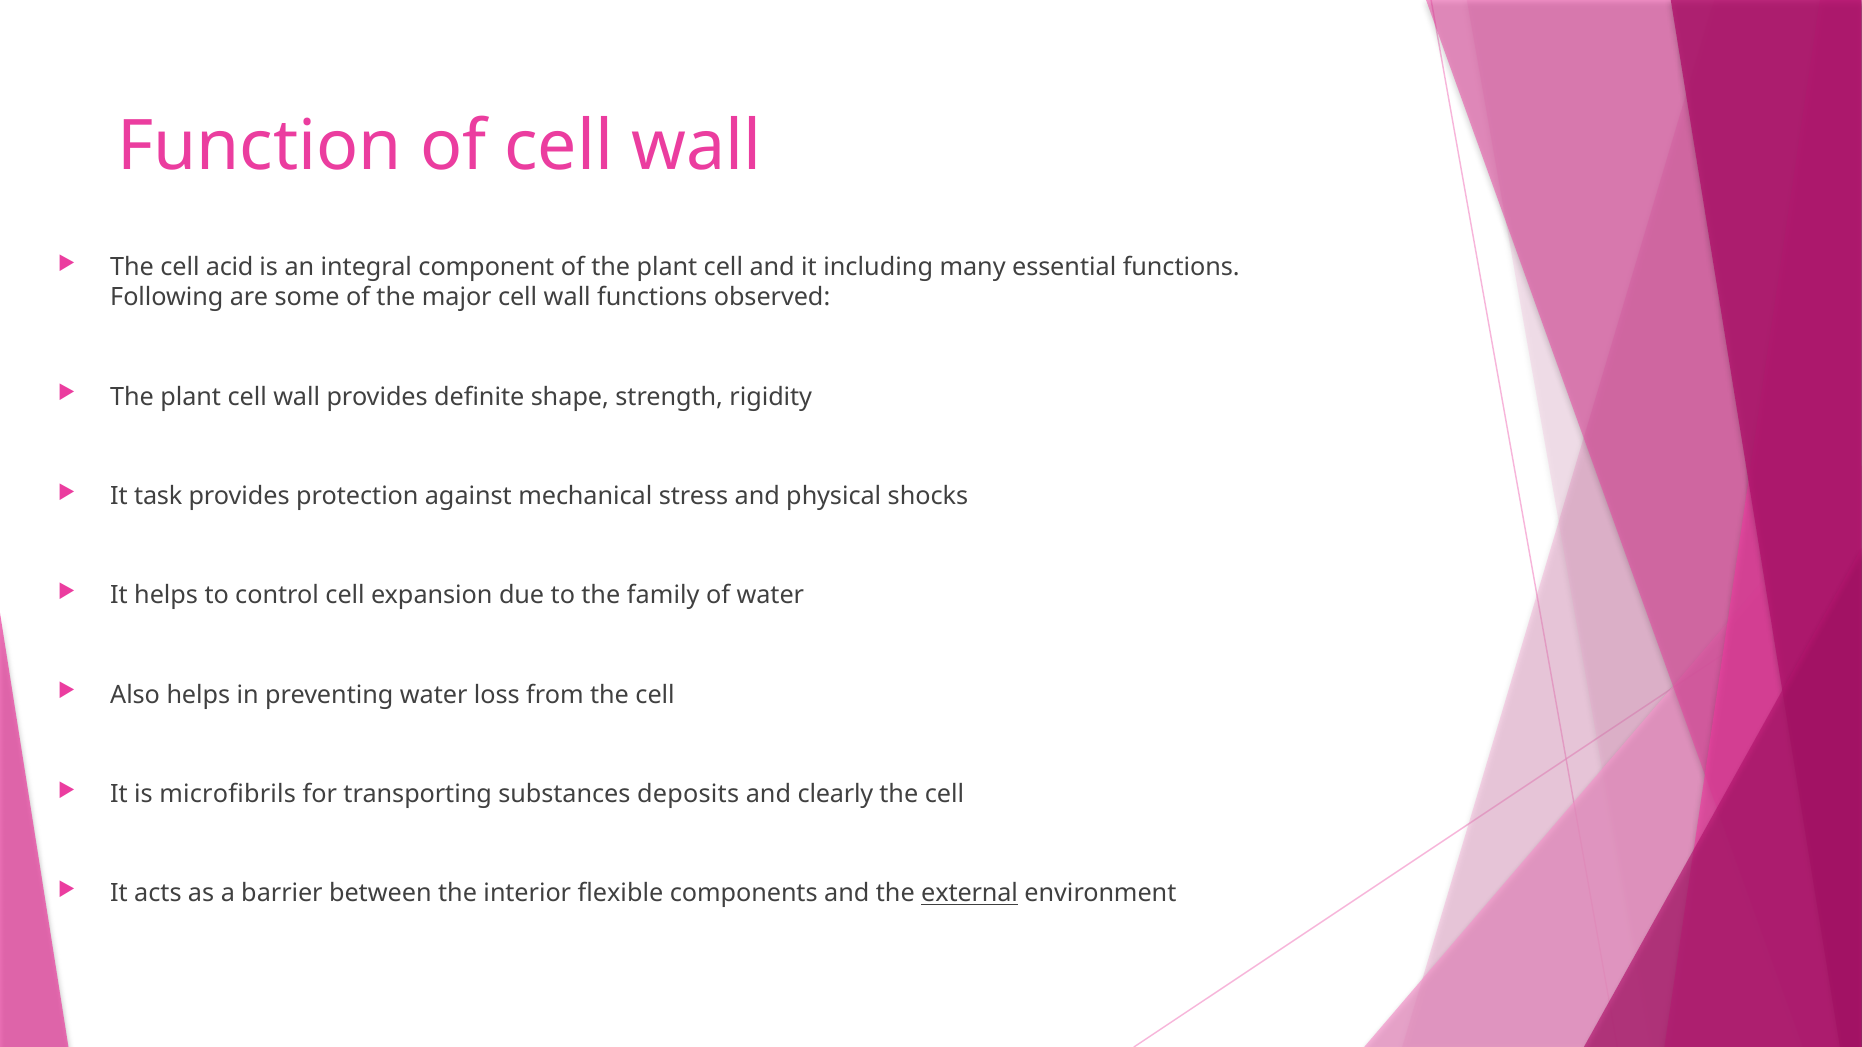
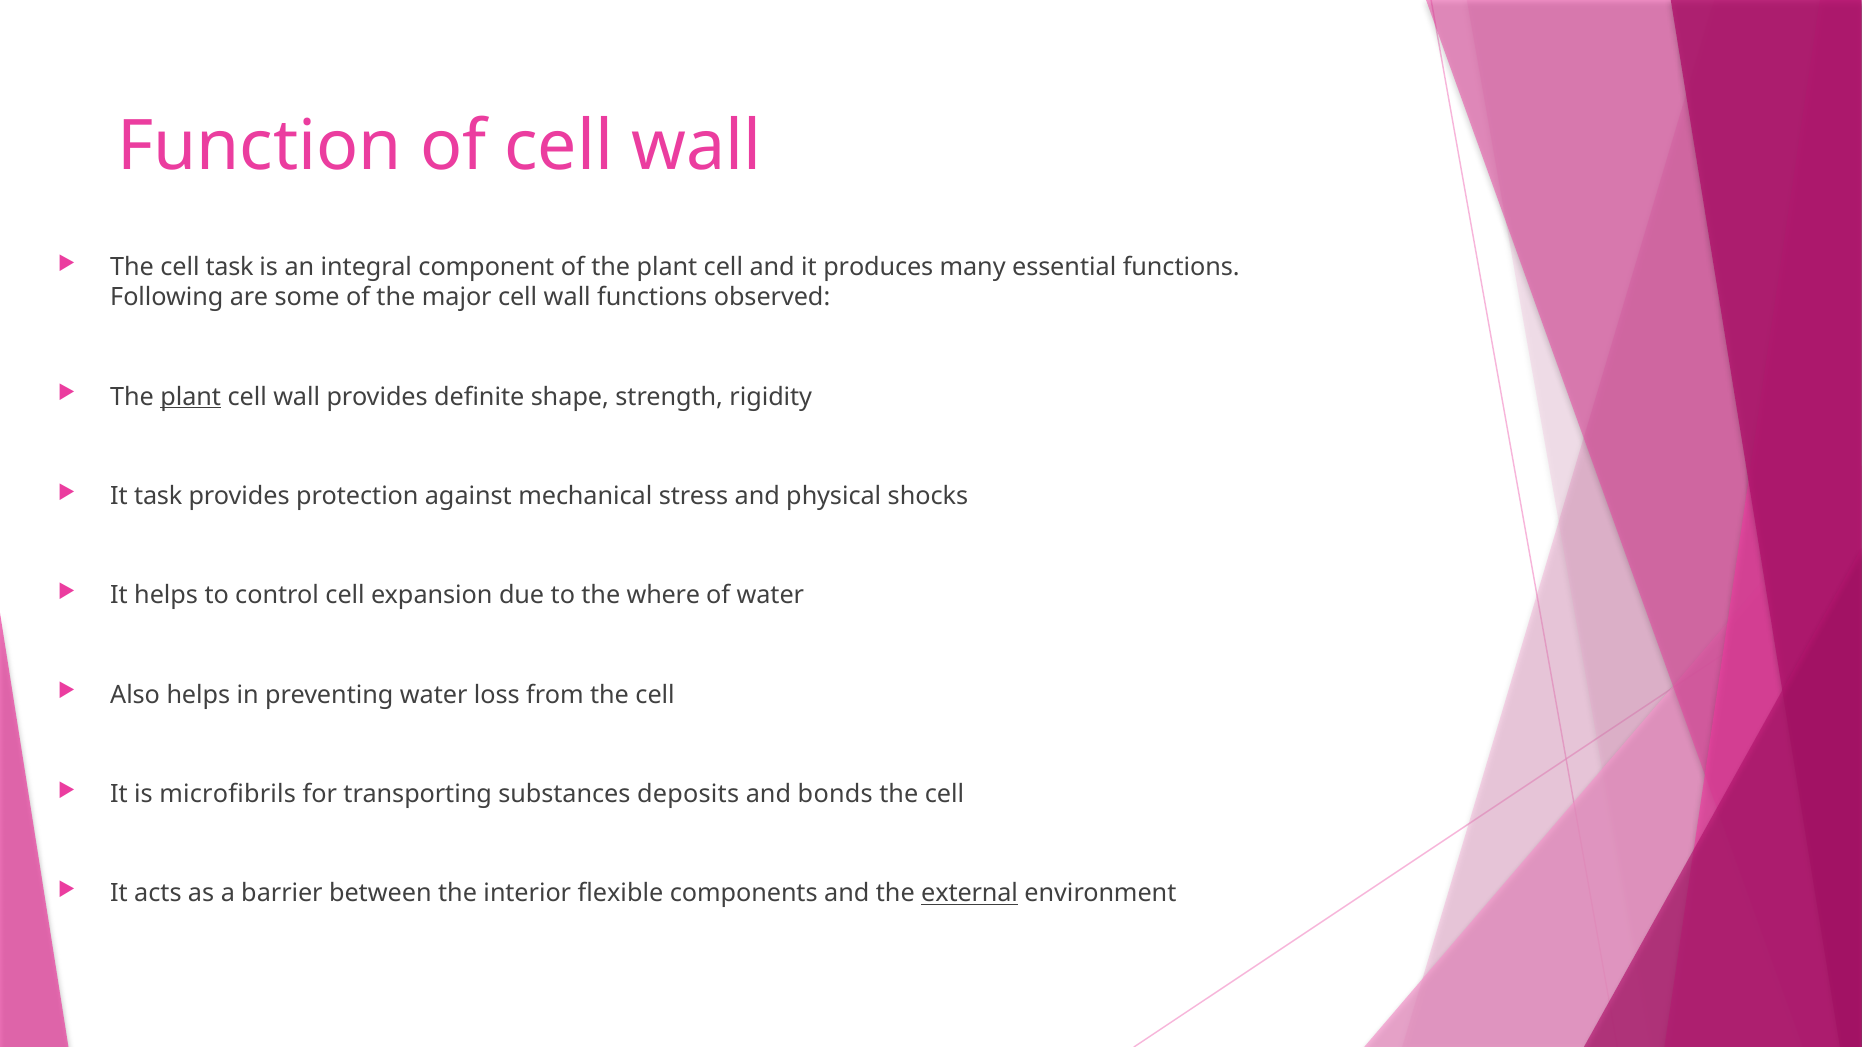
cell acid: acid -> task
including: including -> produces
plant at (191, 397) underline: none -> present
family: family -> where
clearly: clearly -> bonds
